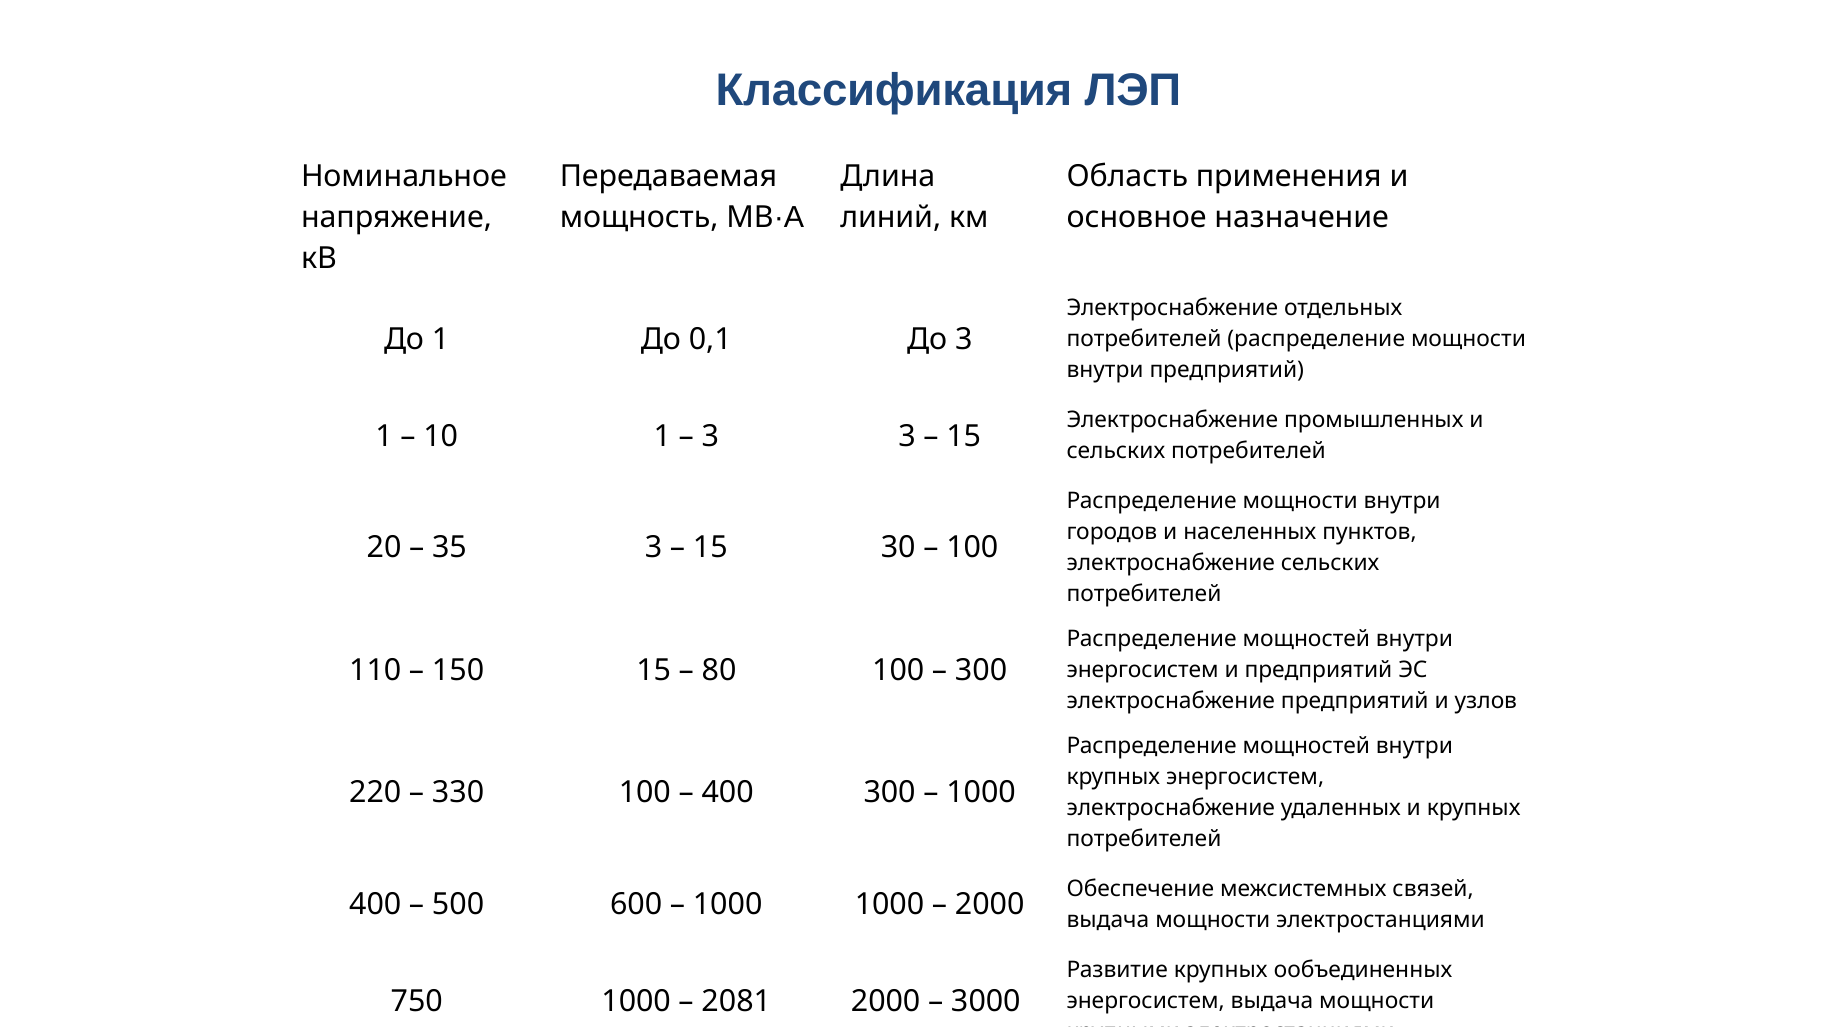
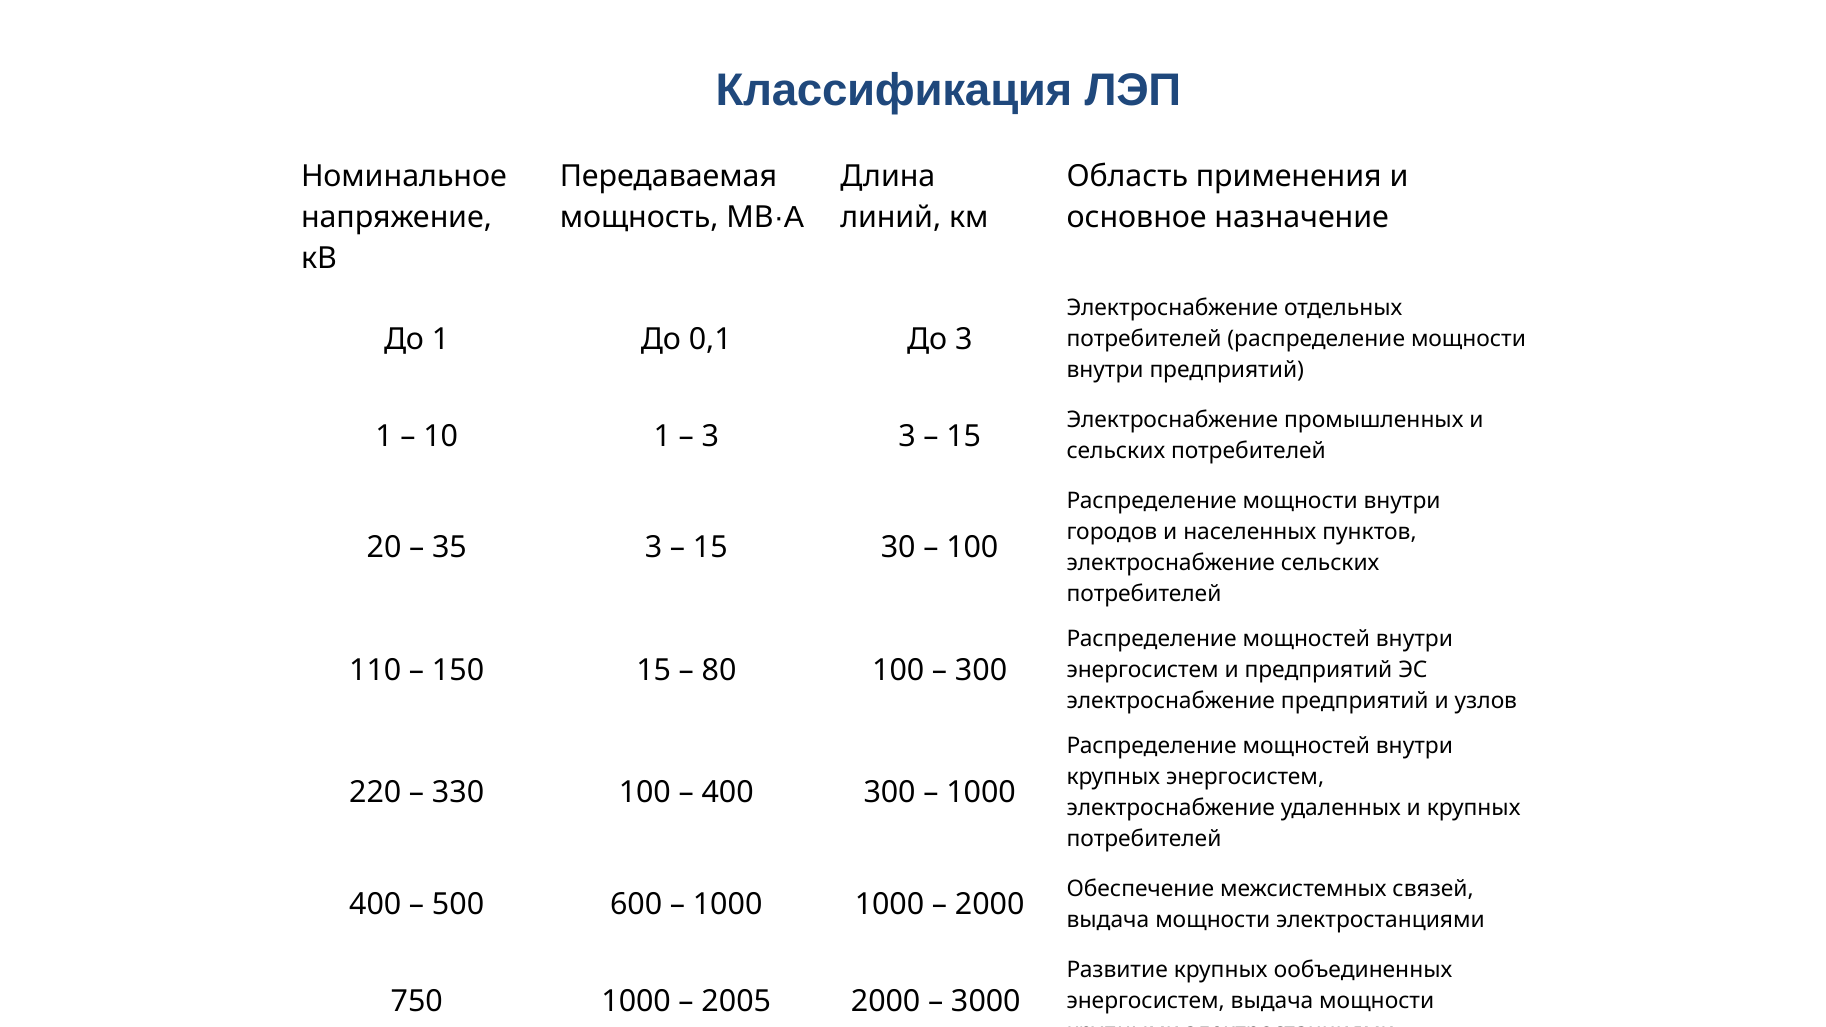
2081: 2081 -> 2005
